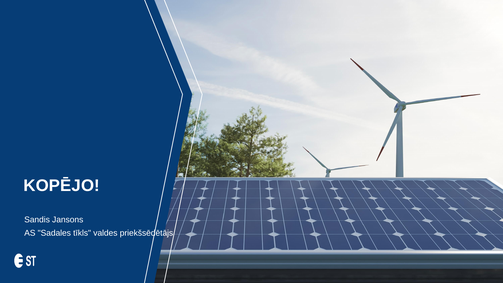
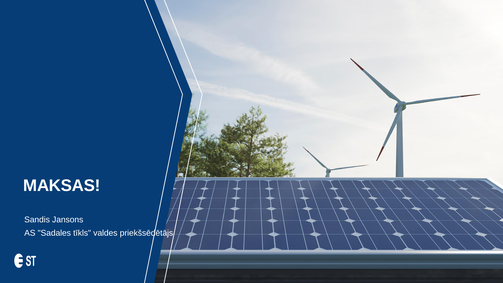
KOPĒJO: KOPĒJO -> MAKSAS
